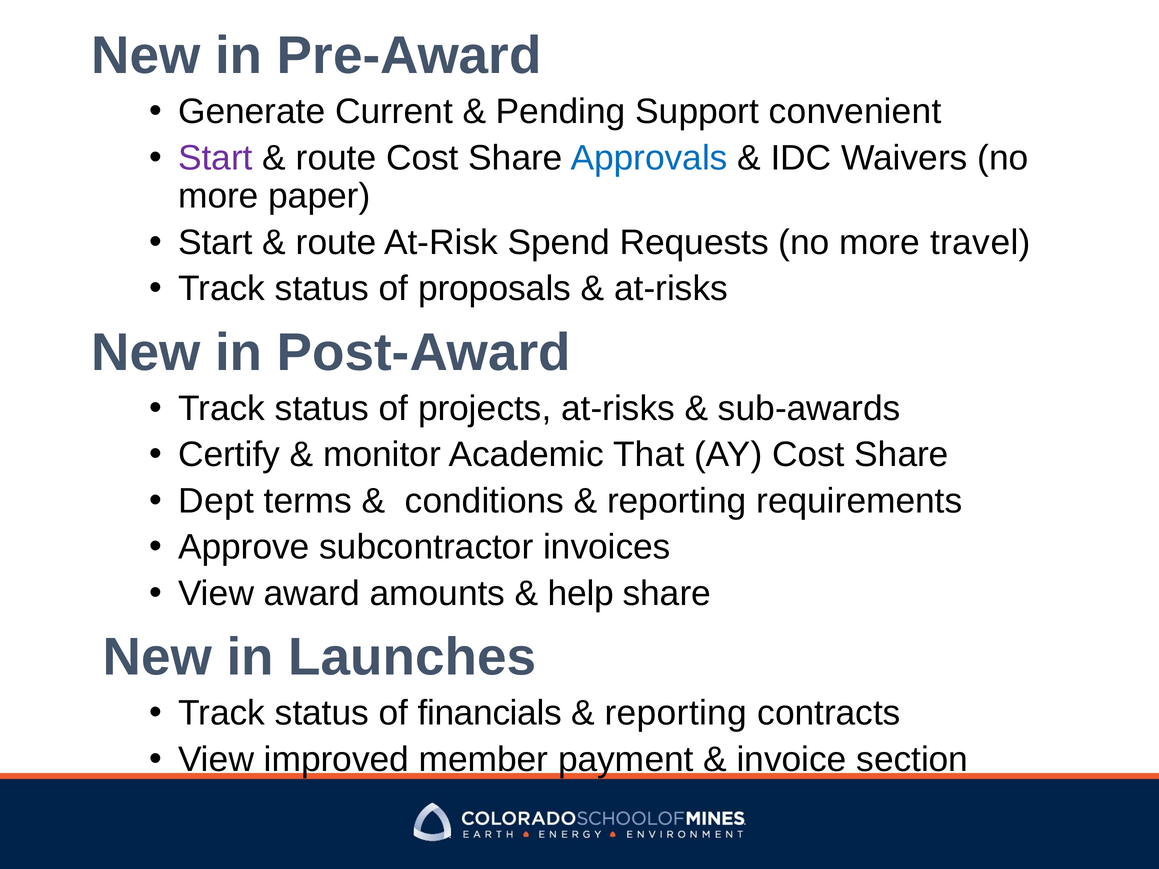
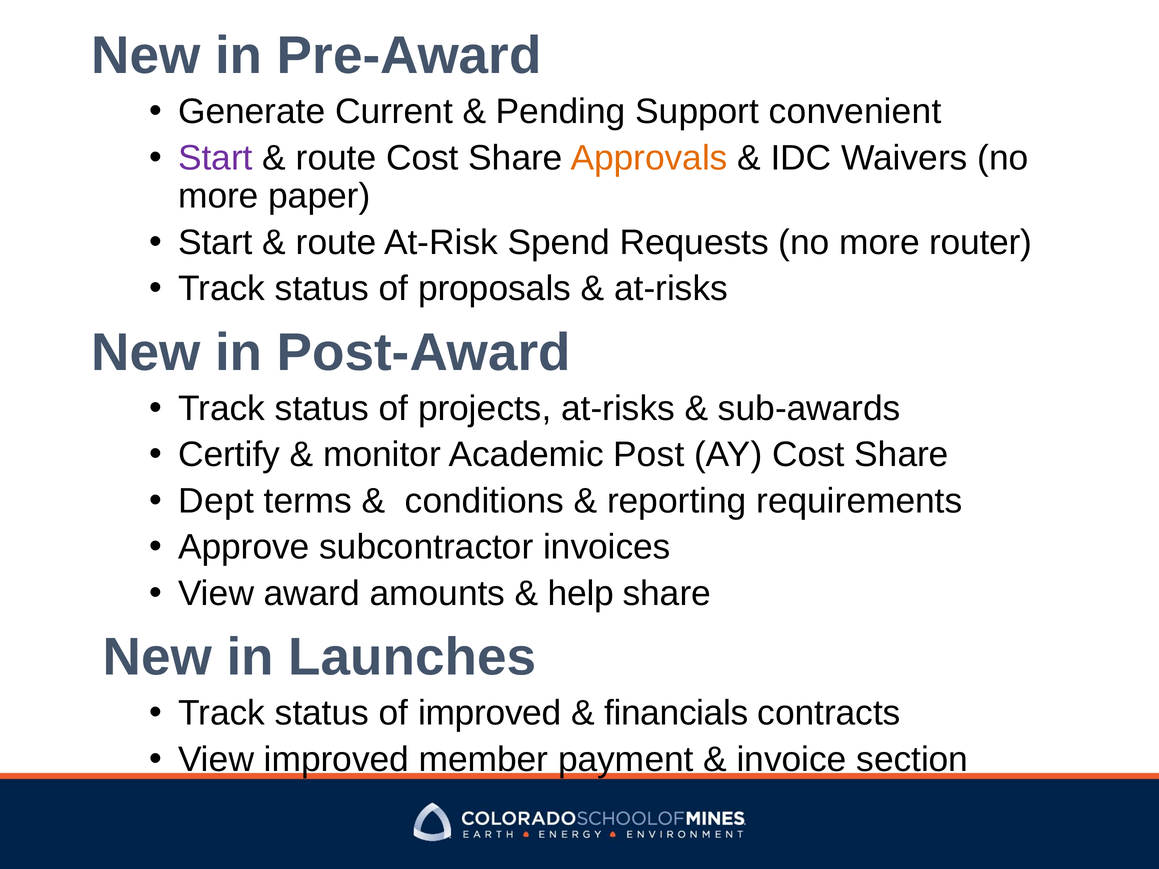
Approvals colour: blue -> orange
travel: travel -> router
That: That -> Post
of financials: financials -> improved
reporting at (676, 713): reporting -> financials
